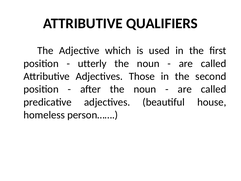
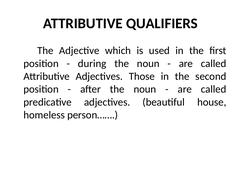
utterly: utterly -> during
